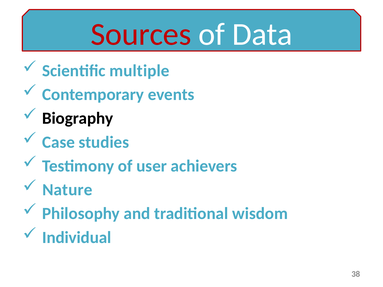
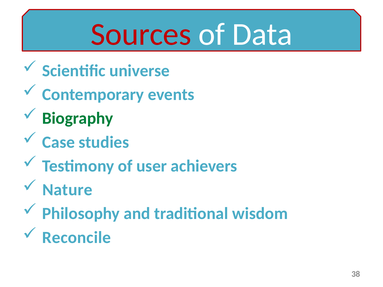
multiple: multiple -> universe
Biography colour: black -> green
Individual: Individual -> Reconcile
